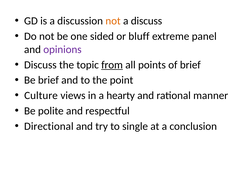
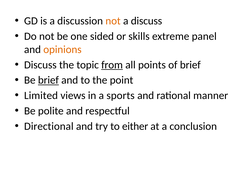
bluff: bluff -> skills
opinions colour: purple -> orange
brief at (48, 80) underline: none -> present
Culture: Culture -> Limited
hearty: hearty -> sports
single: single -> either
